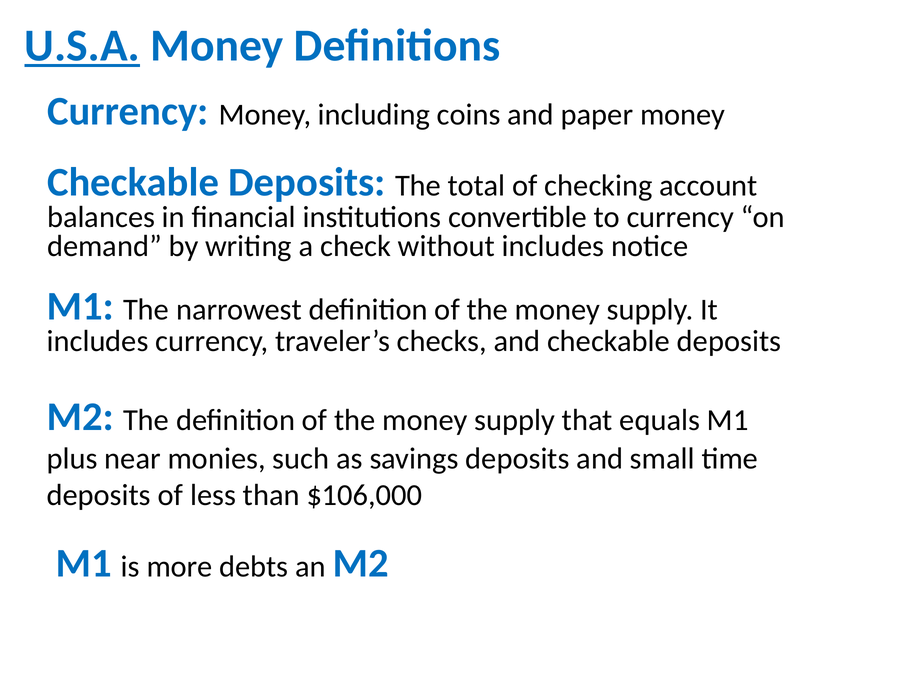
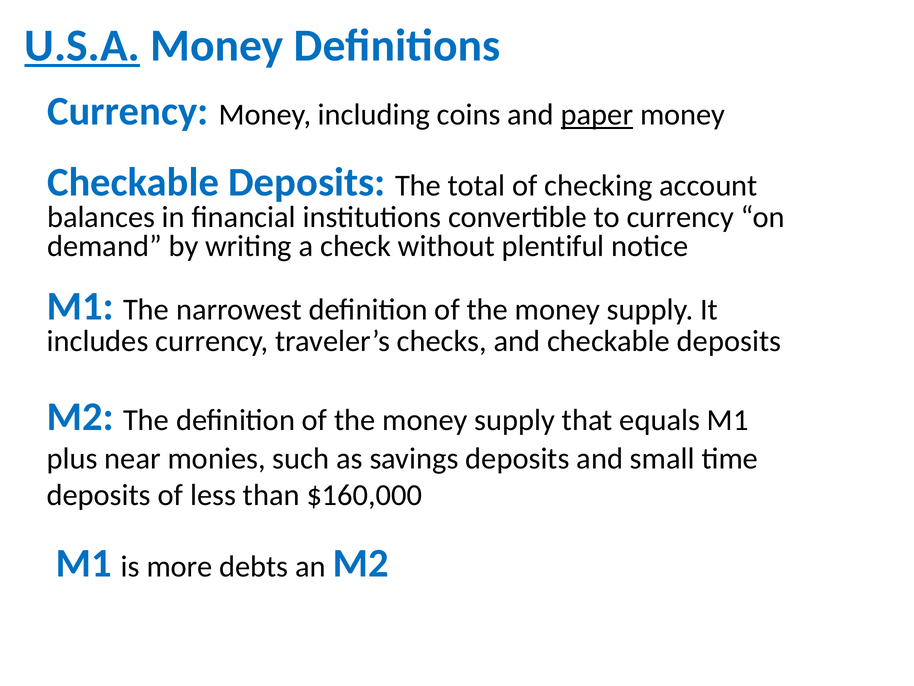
paper underline: none -> present
without includes: includes -> plentiful
$106,000: $106,000 -> $160,000
